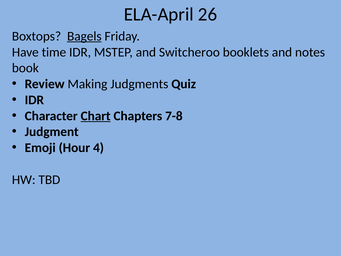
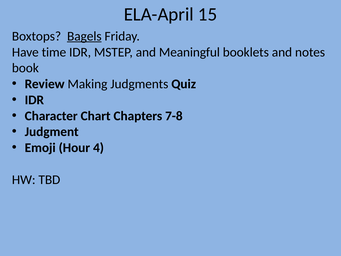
26: 26 -> 15
Switcheroo: Switcheroo -> Meaningful
Chart underline: present -> none
